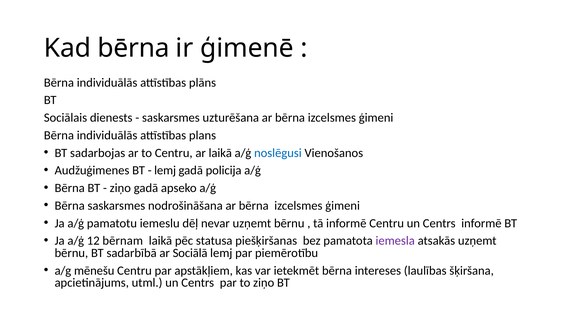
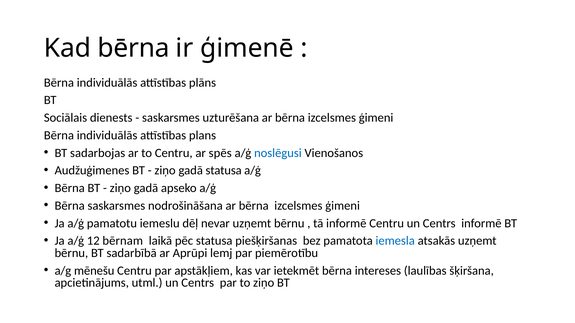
ar laikā: laikā -> spēs
lemj at (165, 171): lemj -> ziņo
gadā policija: policija -> statusa
iemesla colour: purple -> blue
Sociālā: Sociālā -> Aprūpi
